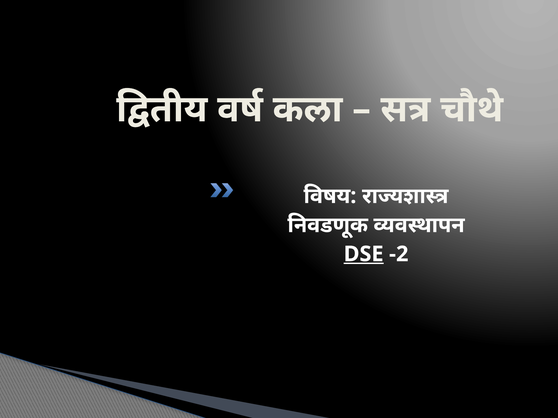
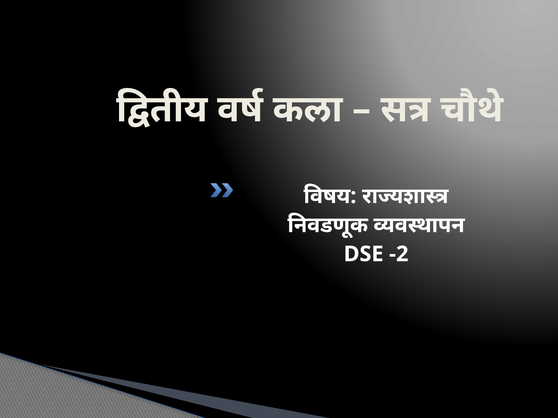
DSE underline: present -> none
